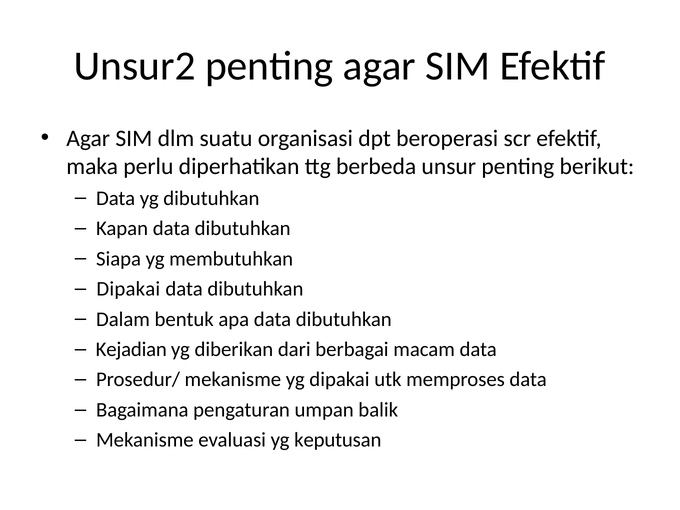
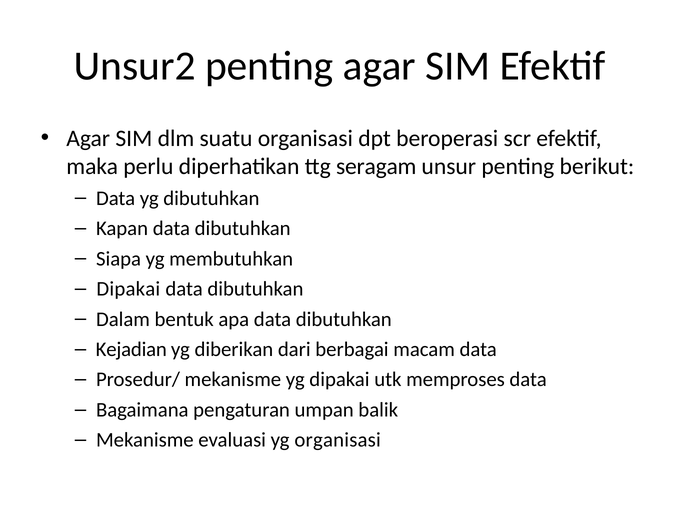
berbeda: berbeda -> seragam
yg keputusan: keputusan -> organisasi
